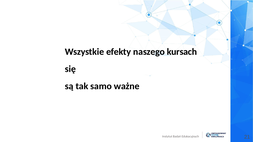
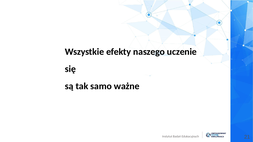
kursach: kursach -> uczenie
